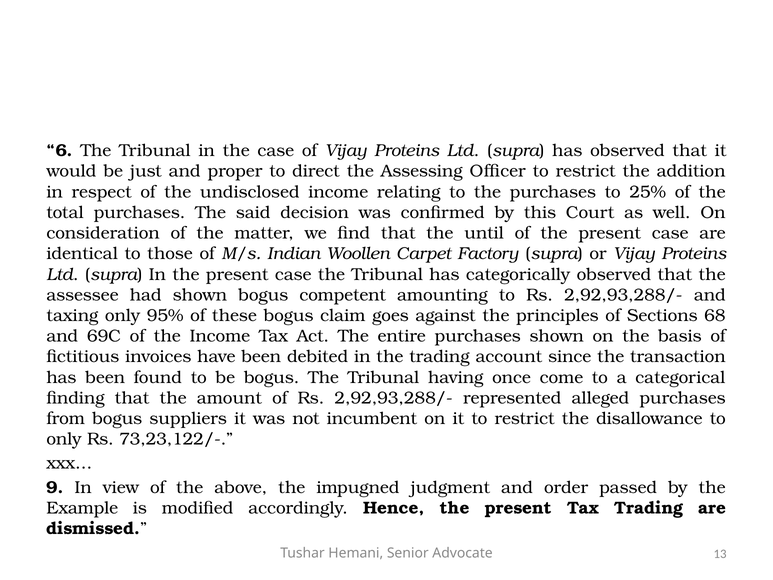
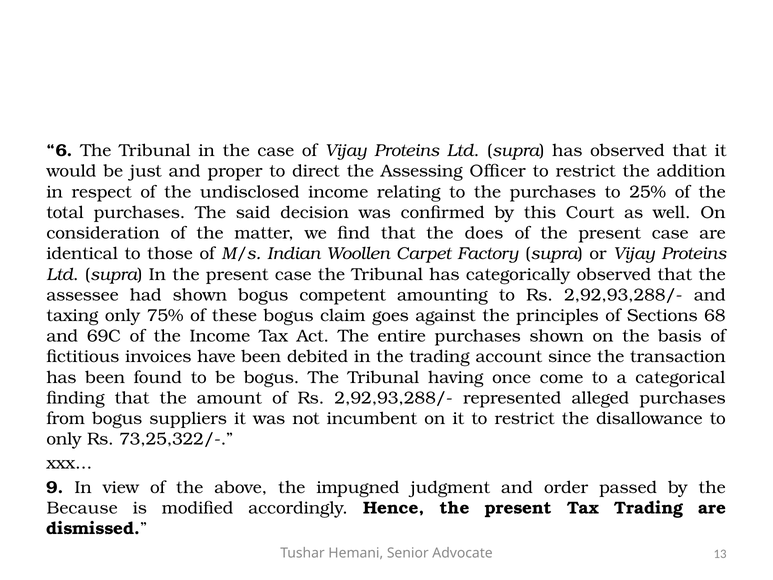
until: until -> does
95%: 95% -> 75%
73,23,122/-: 73,23,122/- -> 73,25,322/-
Example: Example -> Because
